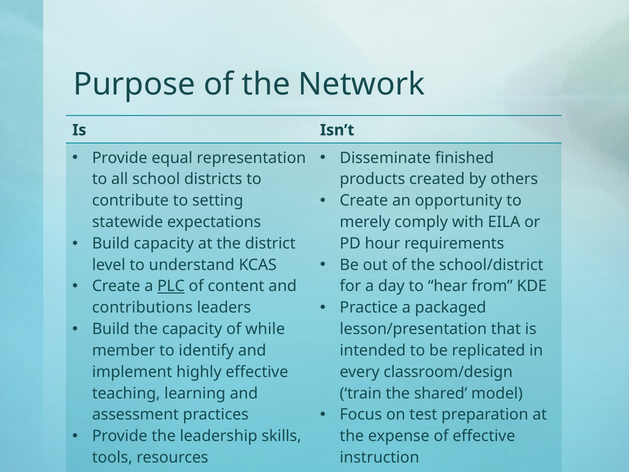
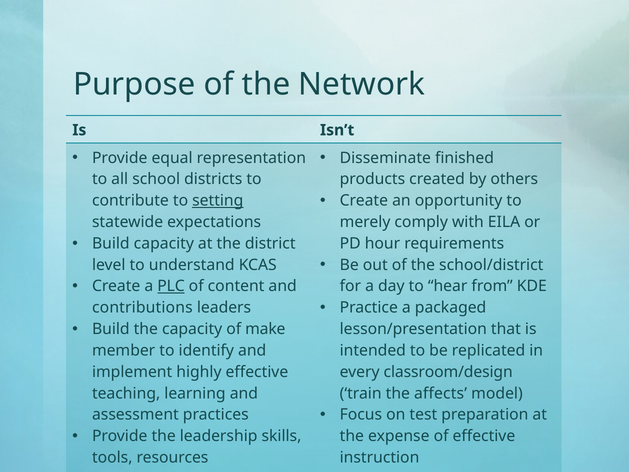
setting underline: none -> present
while: while -> make
shared: shared -> affects
